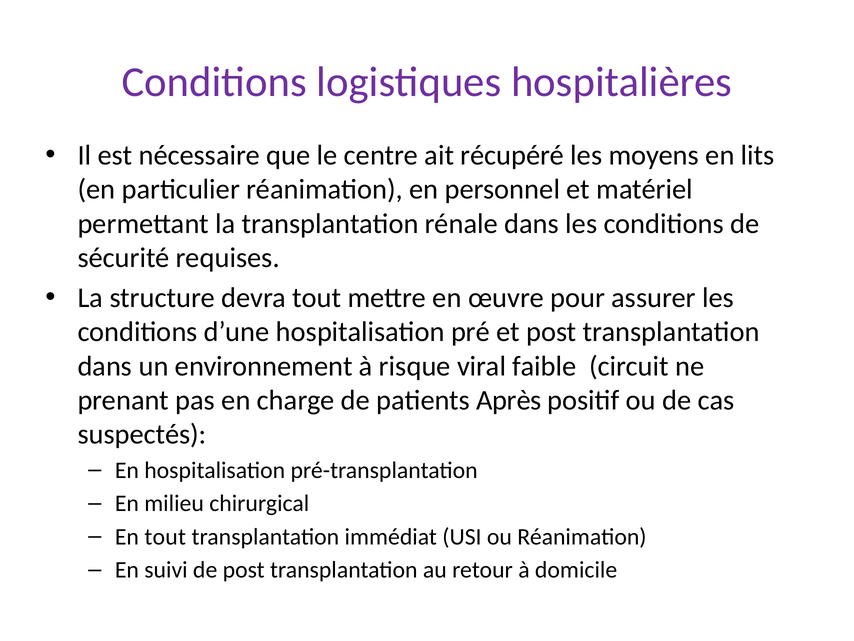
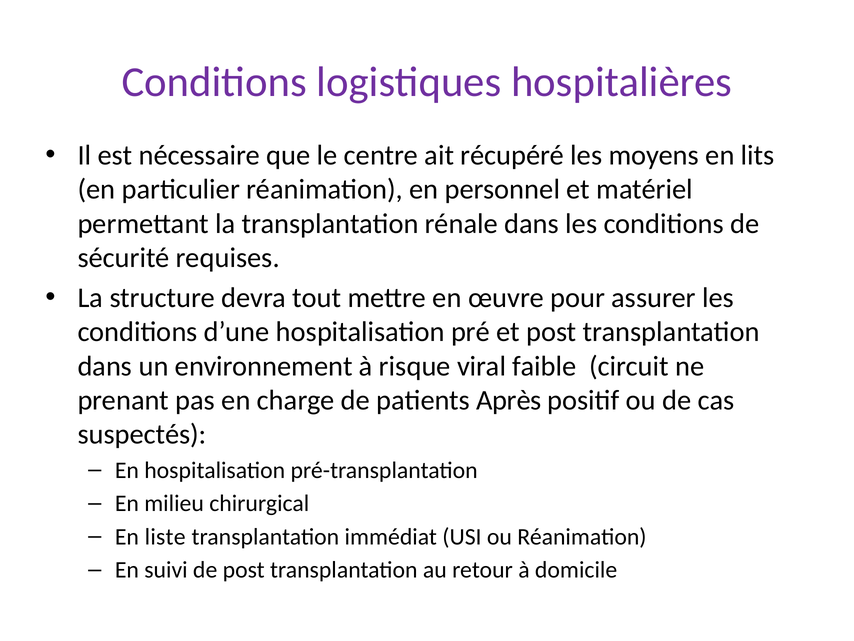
En tout: tout -> liste
